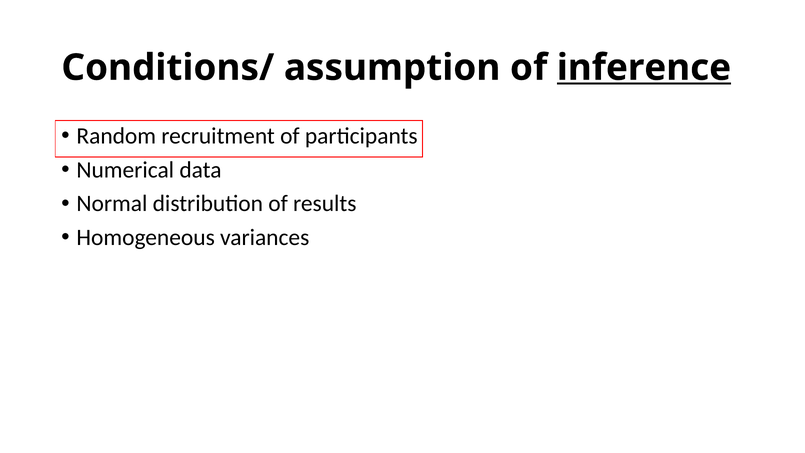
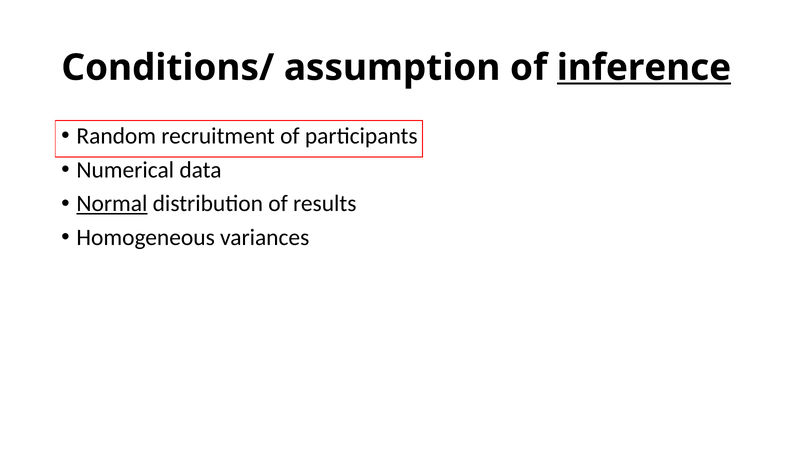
Normal underline: none -> present
